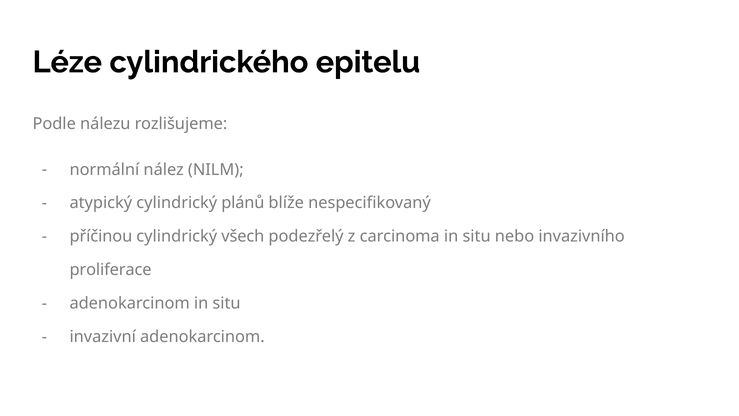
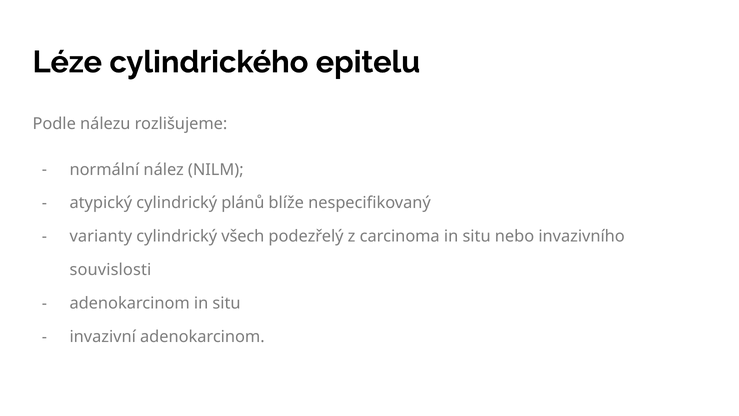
příčinou: příčinou -> varianty
proliferace: proliferace -> souvislosti
